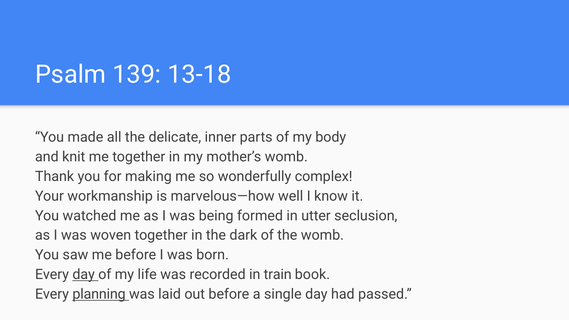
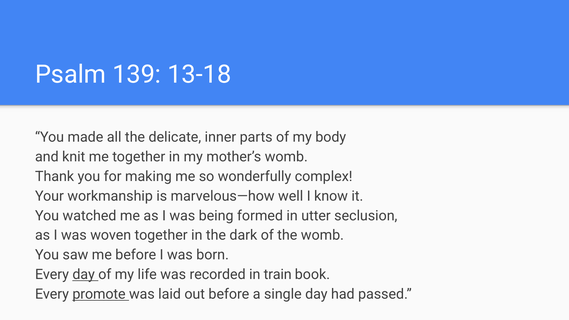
planning: planning -> promote
